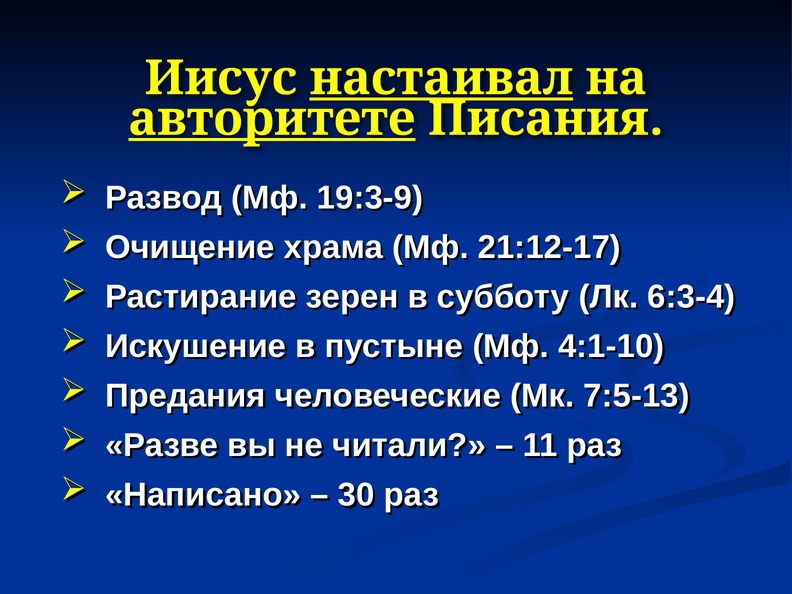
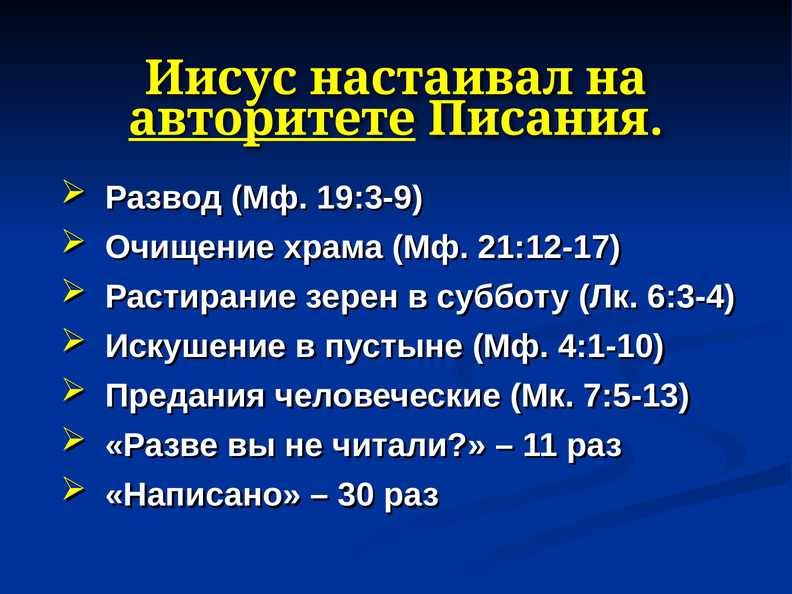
настаивал underline: present -> none
